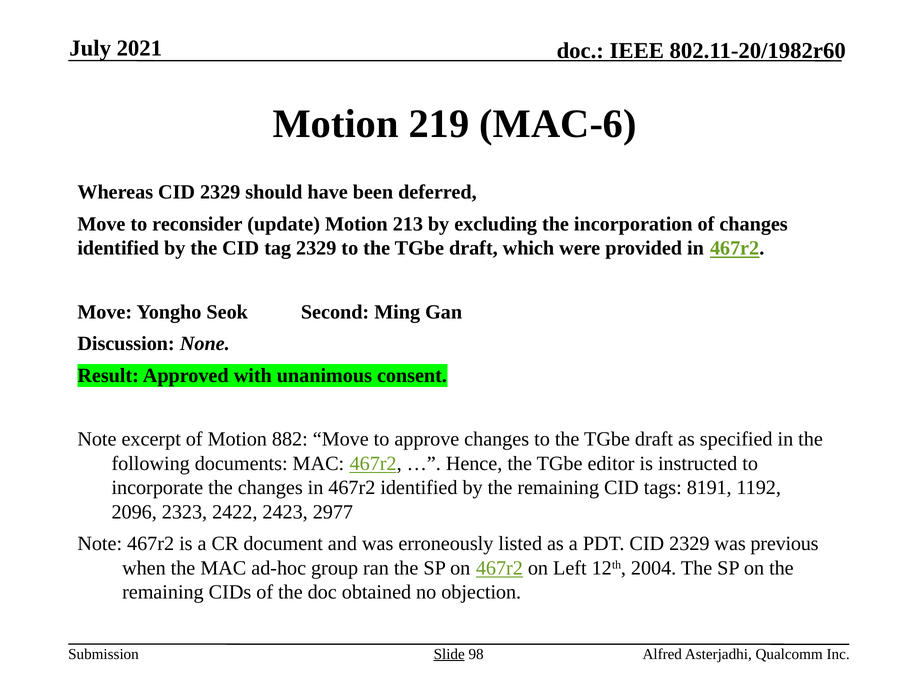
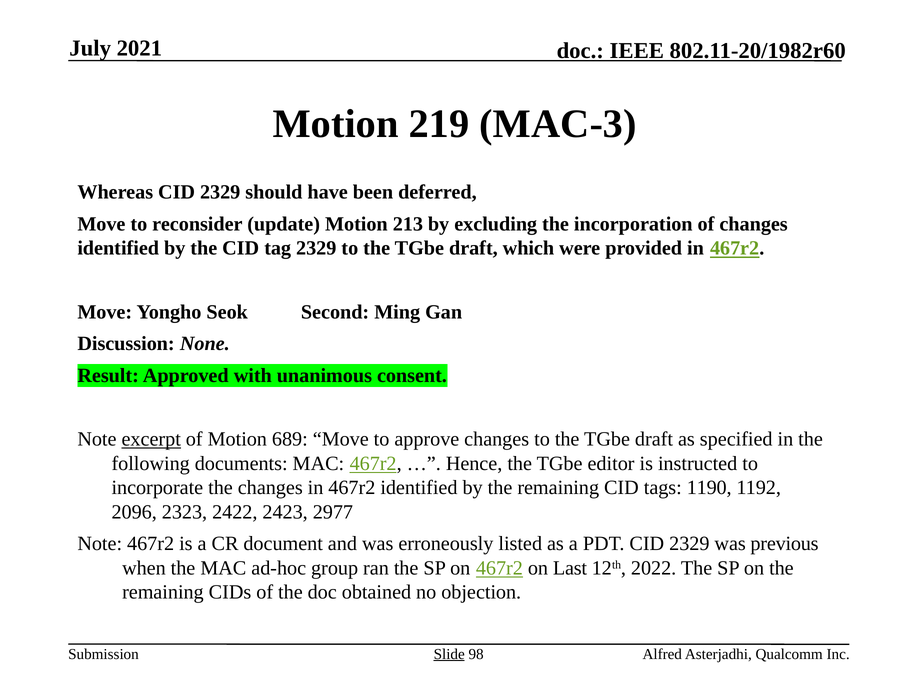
MAC-6: MAC-6 -> MAC-3
excerpt underline: none -> present
882: 882 -> 689
8191: 8191 -> 1190
Left: Left -> Last
2004: 2004 -> 2022
